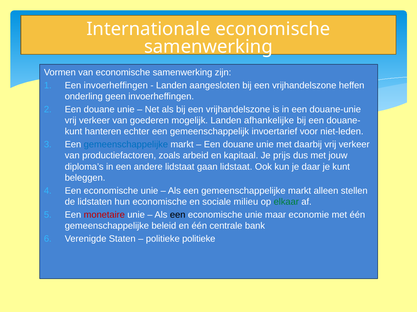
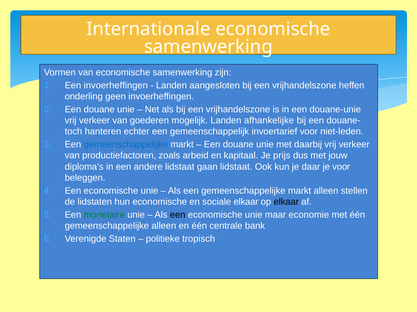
kunt at (74, 132): kunt -> toch
je kunt: kunt -> voor
sociale milieu: milieu -> elkaar
elkaar at (286, 202) colour: green -> black
monetaire colour: red -> green
gemeenschappelijke beleid: beleid -> alleen
politieke politieke: politieke -> tropisch
